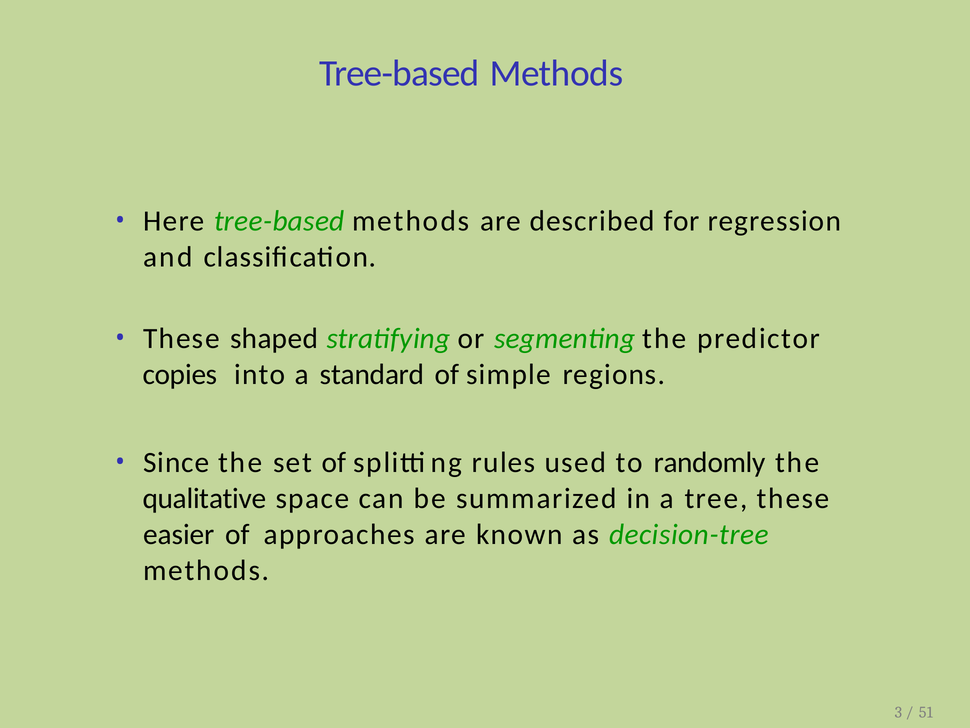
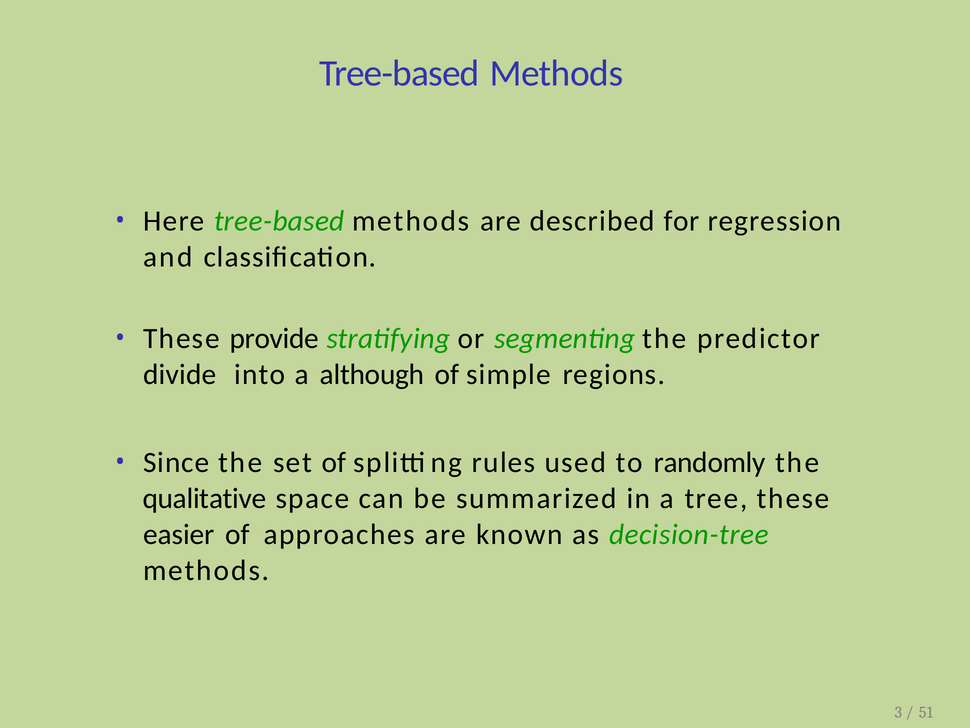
shaped: shaped -> provide
copies: copies -> divide
standard: standard -> although
